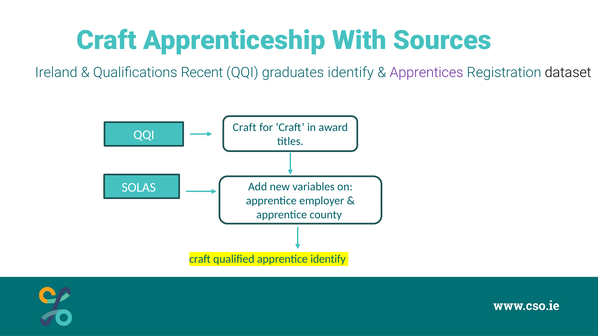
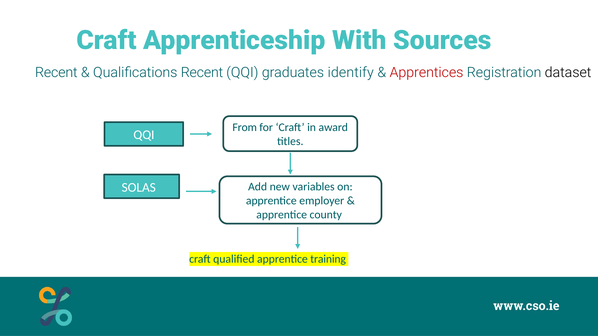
Ireland at (56, 73): Ireland -> Recent
Apprentices colour: purple -> red
Craft at (245, 128): Craft -> From
apprentice identify: identify -> training
